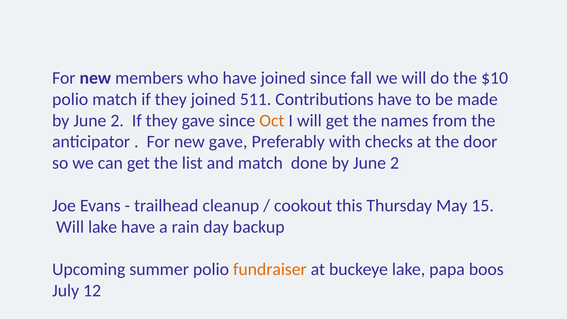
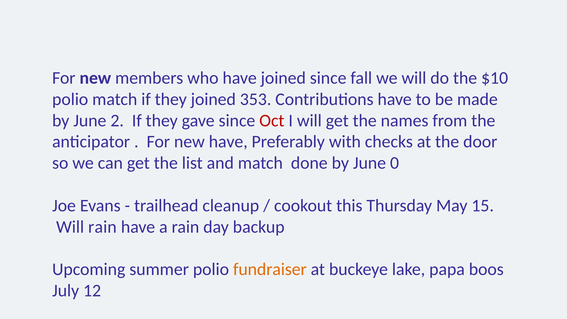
511: 511 -> 353
Oct colour: orange -> red
new gave: gave -> have
done by June 2: 2 -> 0
Will lake: lake -> rain
